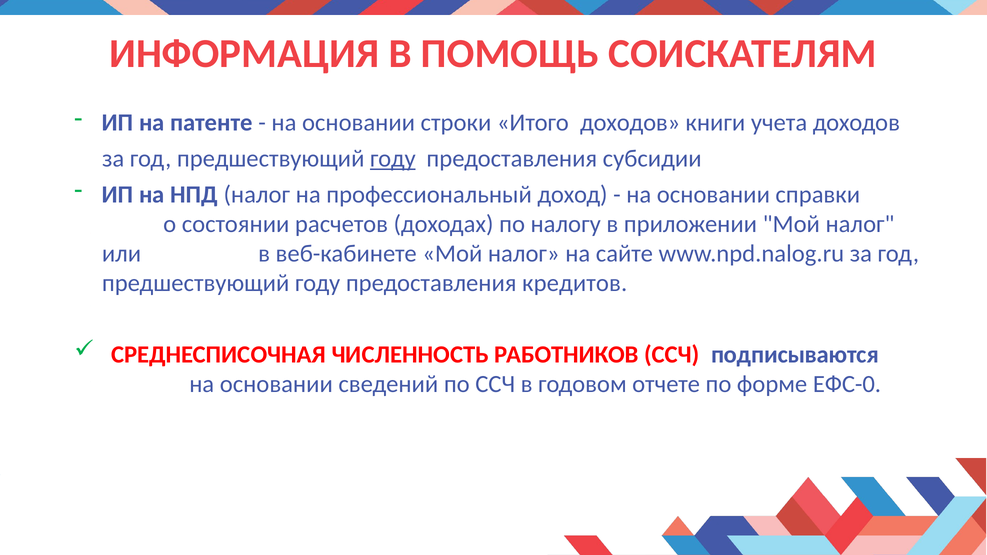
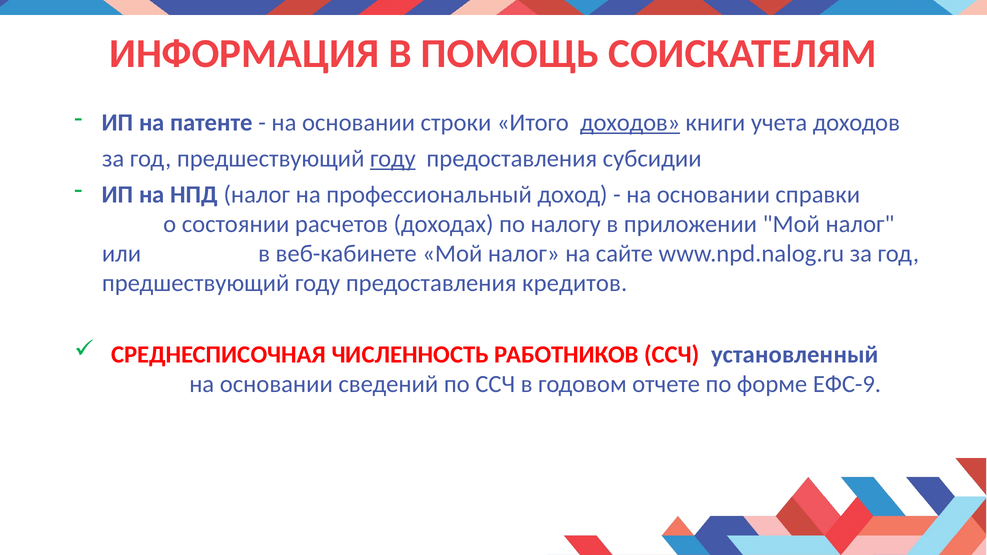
доходов at (630, 123) underline: none -> present
подписываются: подписываются -> установленный
ЕФС-0: ЕФС-0 -> ЕФС-9
